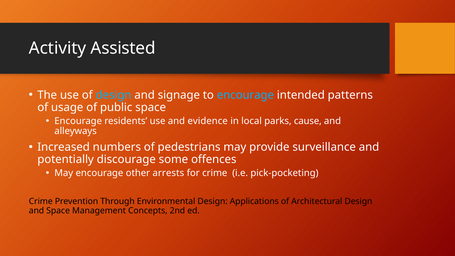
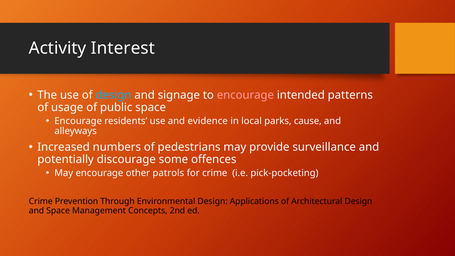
Assisted: Assisted -> Interest
encourage at (245, 95) colour: light blue -> pink
arrests: arrests -> patrols
